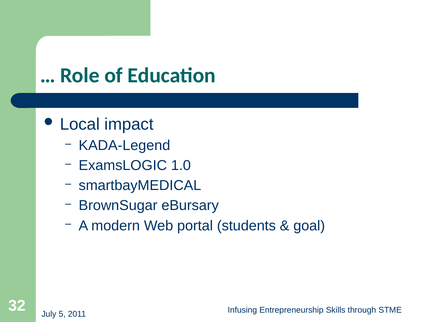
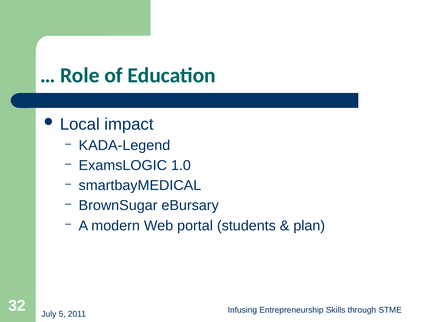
goal: goal -> plan
